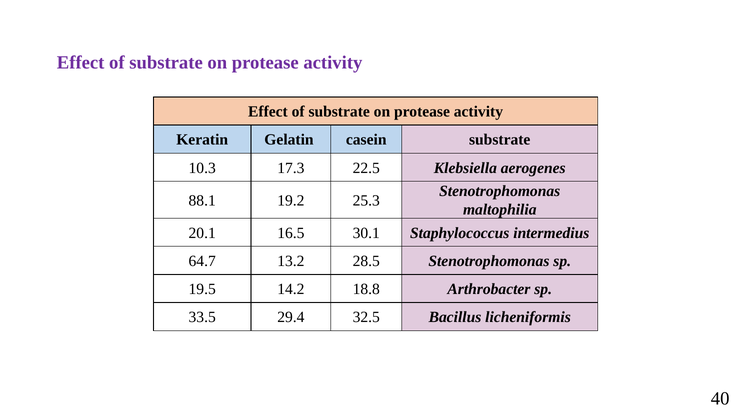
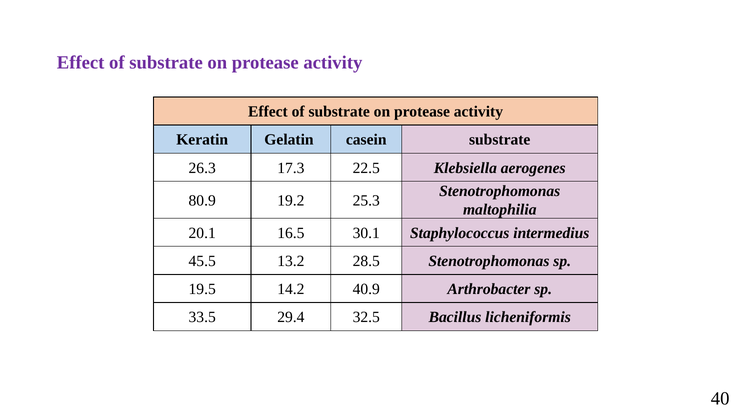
10.3: 10.3 -> 26.3
88.1: 88.1 -> 80.9
64.7: 64.7 -> 45.5
18.8: 18.8 -> 40.9
